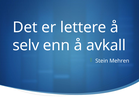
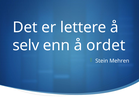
avkall: avkall -> ordet
